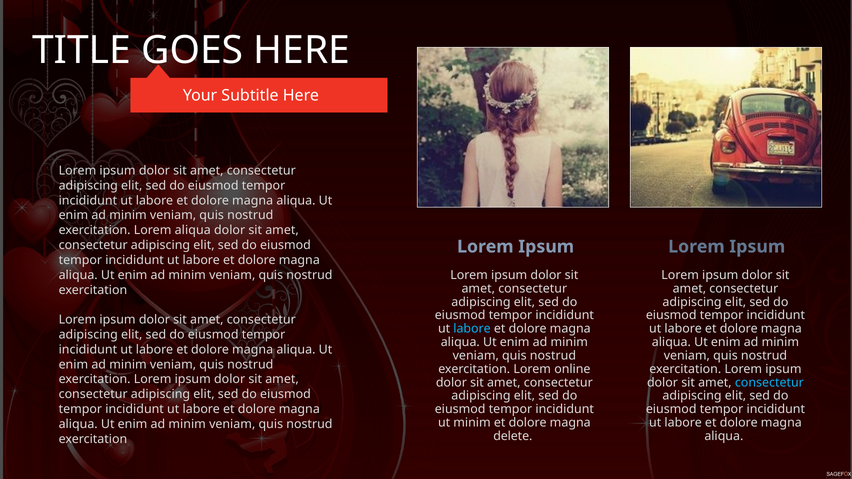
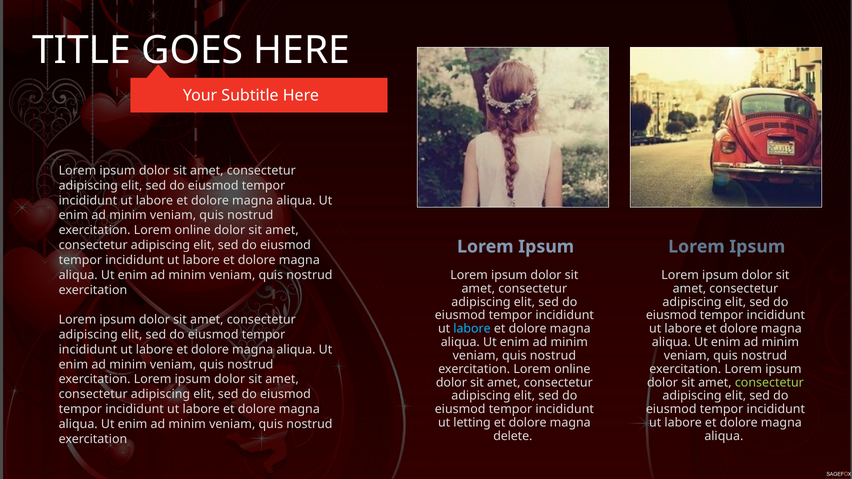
aliqua at (193, 230): aliqua -> online
consectetur at (769, 383) colour: light blue -> light green
ut minim: minim -> letting
